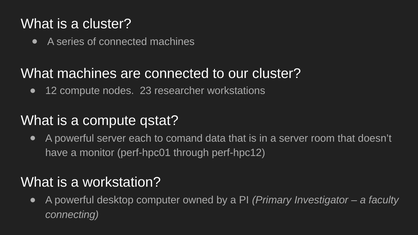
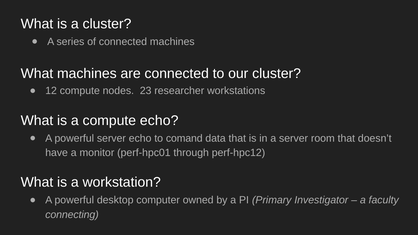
compute qstat: qstat -> echo
server each: each -> echo
